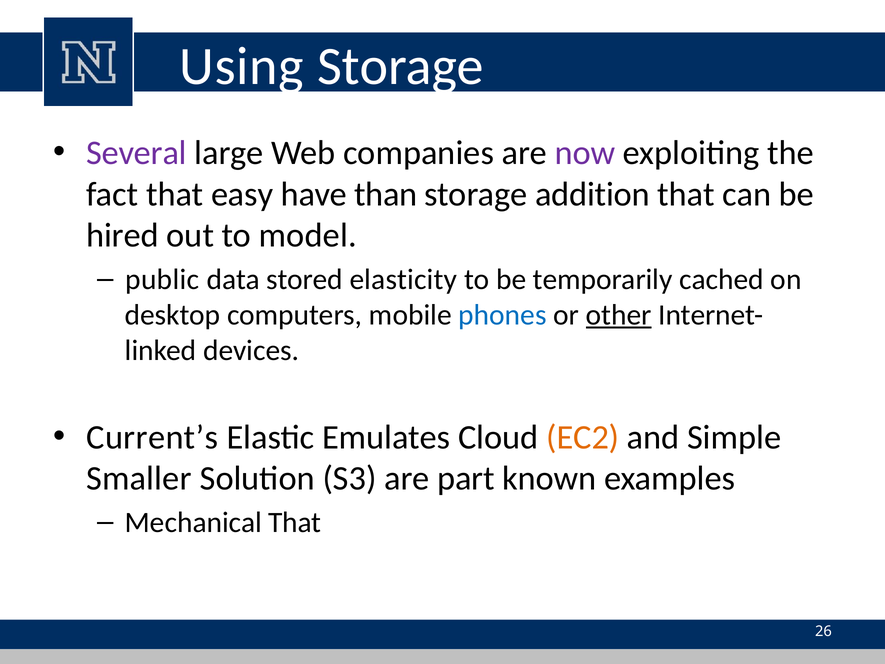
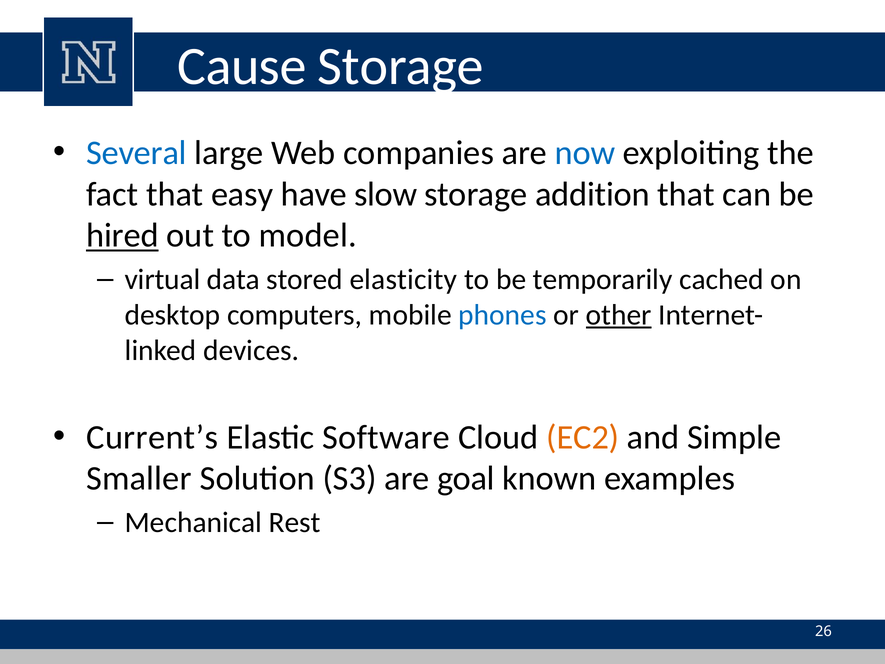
Using: Using -> Cause
Several colour: purple -> blue
now colour: purple -> blue
than: than -> slow
hired underline: none -> present
public: public -> virtual
Emulates: Emulates -> Software
part: part -> goal
Mechanical That: That -> Rest
